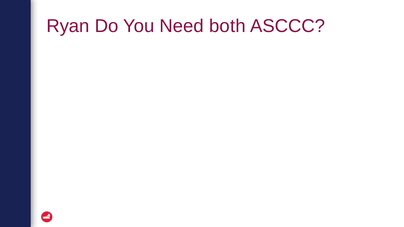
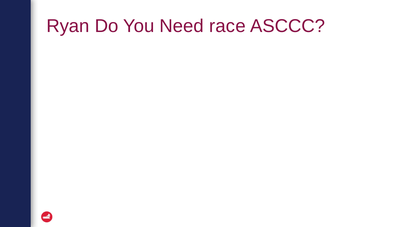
both: both -> race
